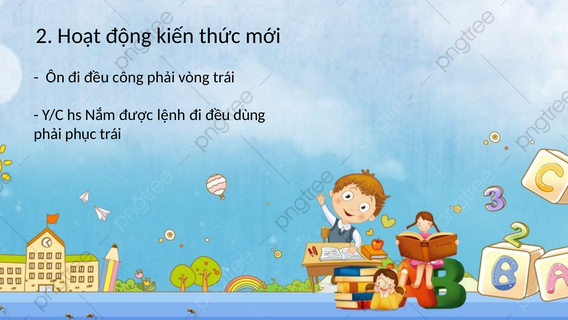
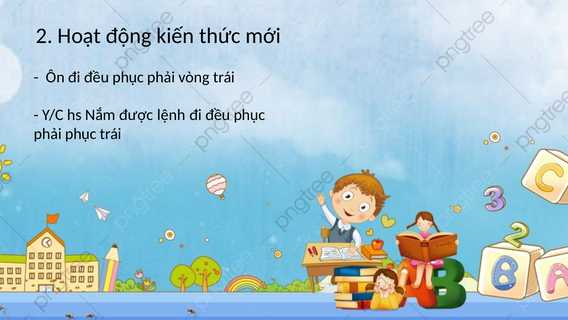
Ôn đi đều công: công -> phục
dùng at (249, 115): dùng -> phục
